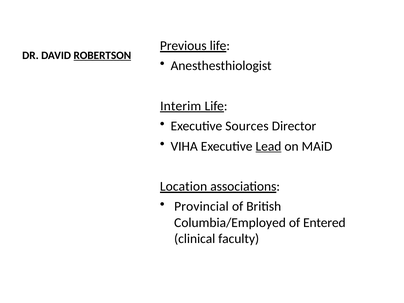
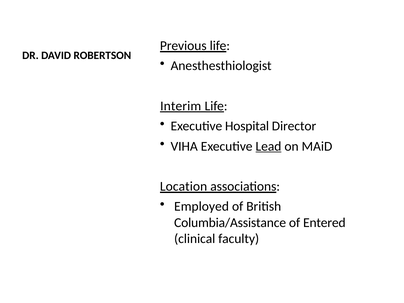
ROBERTSON underline: present -> none
Sources: Sources -> Hospital
Provincial: Provincial -> Employed
Columbia/Employed: Columbia/Employed -> Columbia/Assistance
